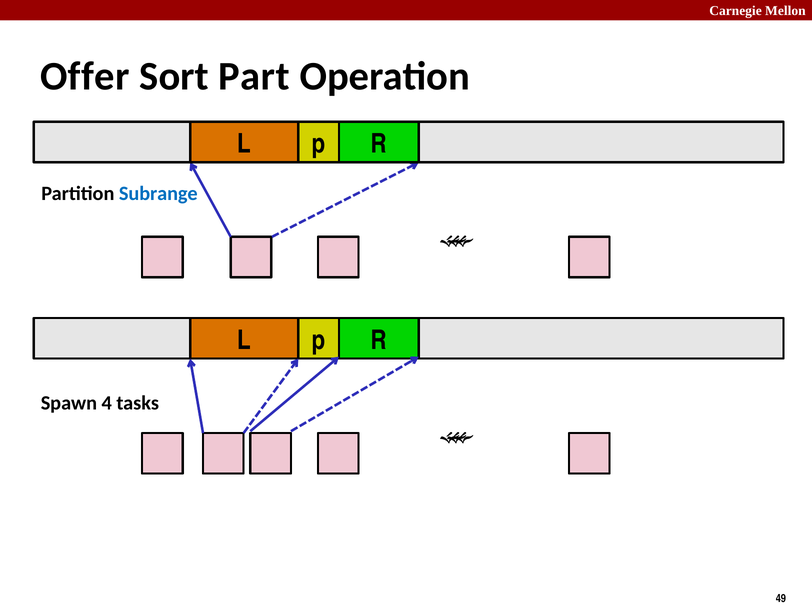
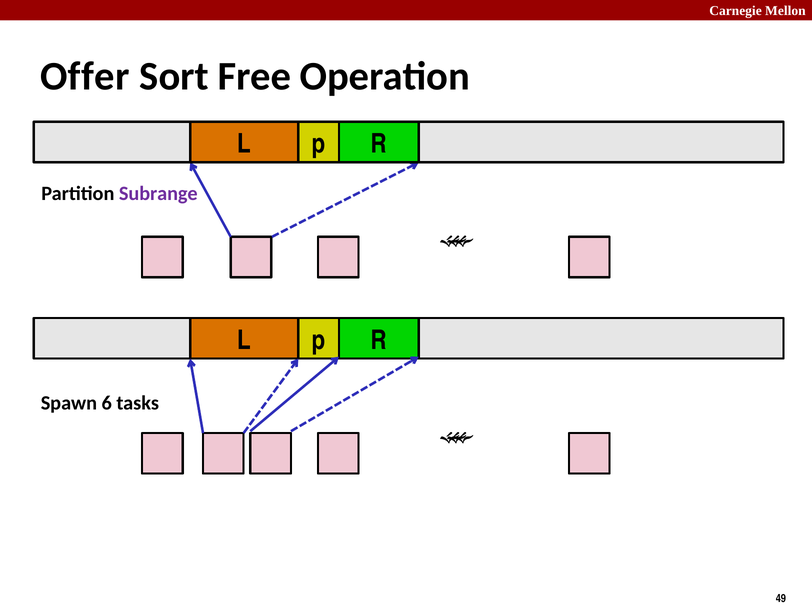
Part: Part -> Free
Subrange colour: blue -> purple
4: 4 -> 6
